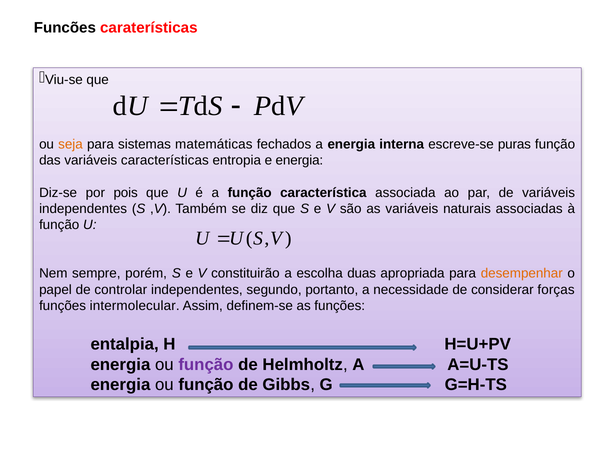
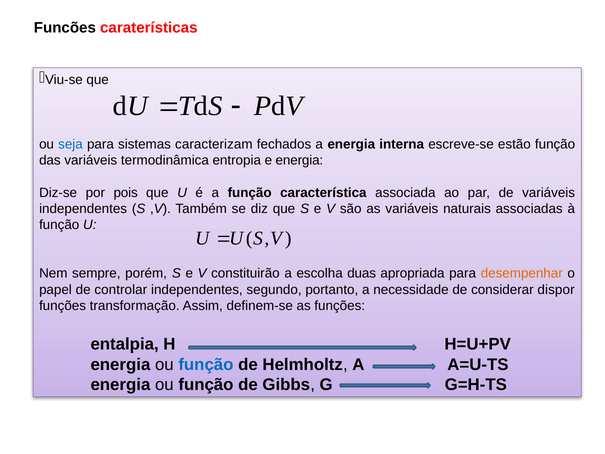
seja colour: orange -> blue
matemáticas: matemáticas -> caracterizam
puras: puras -> estão
características: características -> termodinâmica
forças: forças -> dispor
intermolecular: intermolecular -> transformação
função at (206, 364) colour: purple -> blue
